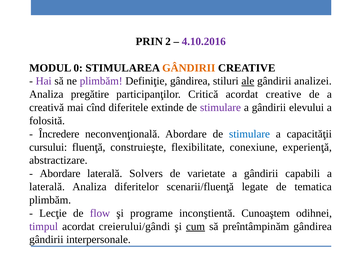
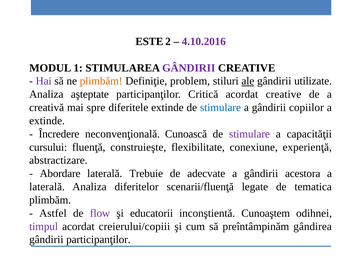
PRIN: PRIN -> ESTE
0: 0 -> 1
GÂNDIRII at (189, 68) colour: orange -> purple
plimbăm at (101, 81) colour: purple -> orange
Definiţie gândirea: gândirea -> problem
analizei: analizei -> utilizate
pregătire: pregătire -> aşteptate
cînd: cînd -> spre
stimulare at (220, 108) colour: purple -> blue
elevului: elevului -> copiilor
folosită at (47, 121): folosită -> extinde
neconvenţională Abordare: Abordare -> Cunoască
stimulare at (249, 134) colour: blue -> purple
Solvers: Solvers -> Trebuie
varietate: varietate -> adecvate
capabili: capabili -> acestora
Lecţie: Lecţie -> Astfel
programe: programe -> educatorii
creierului/gândi: creierului/gândi -> creierului/copiii
cum underline: present -> none
gândirii interpersonale: interpersonale -> participanţilor
